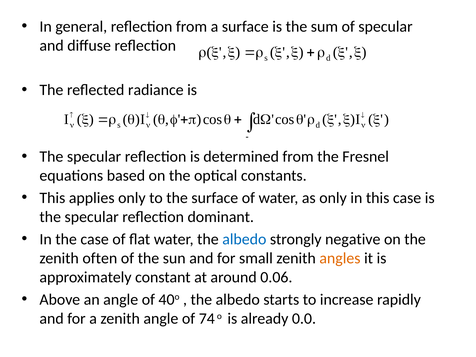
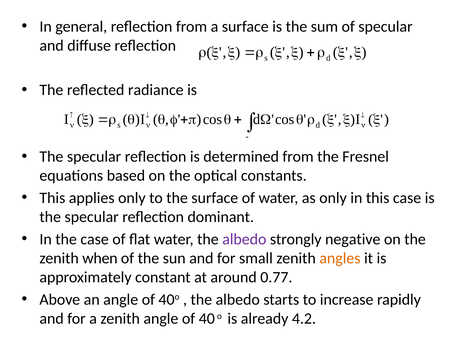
albedo at (244, 239) colour: blue -> purple
often: often -> when
0.06: 0.06 -> 0.77
74: 74 -> 40
0.0: 0.0 -> 4.2
